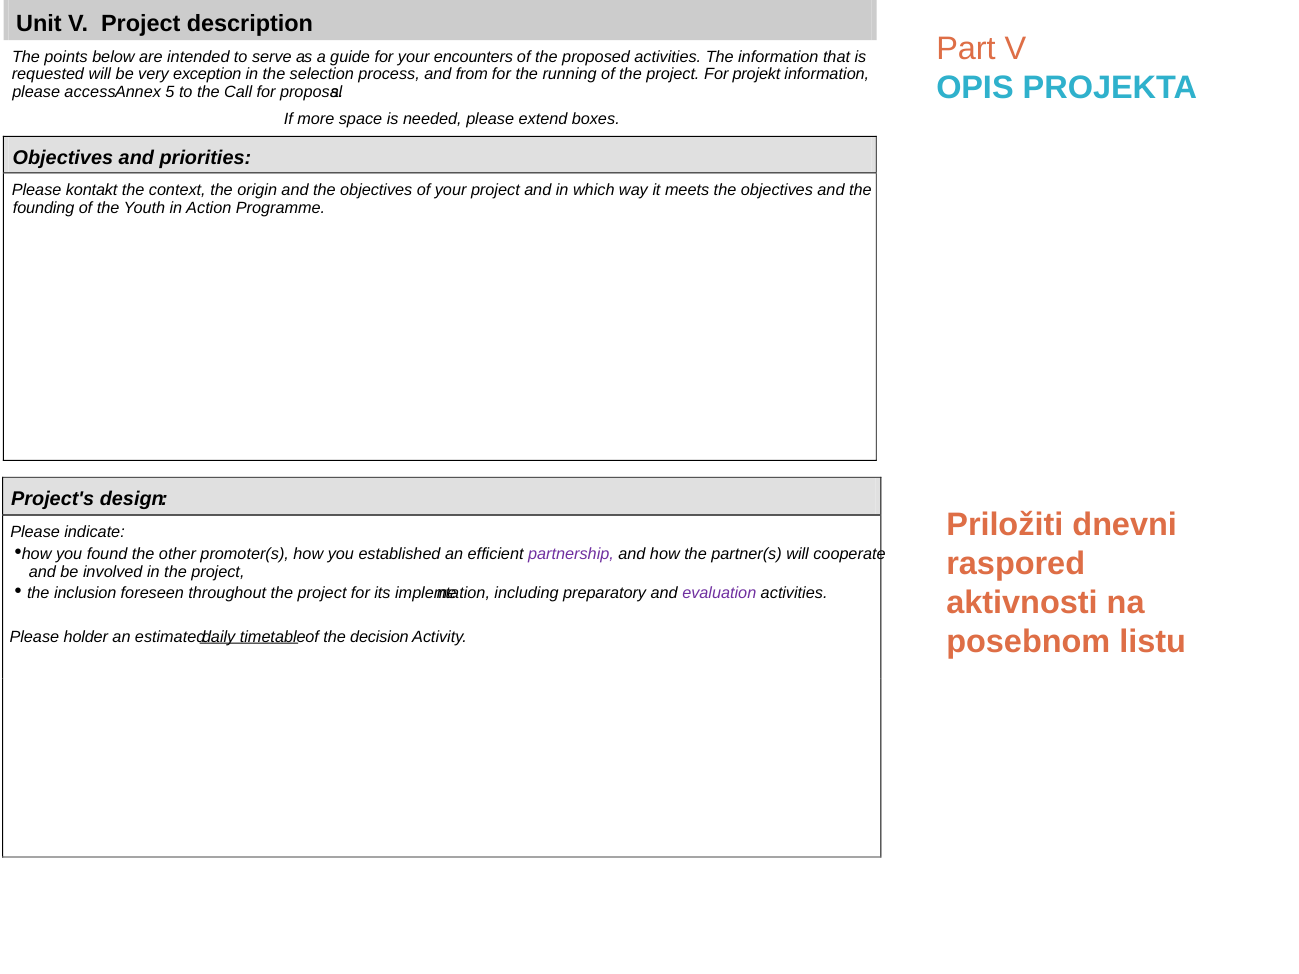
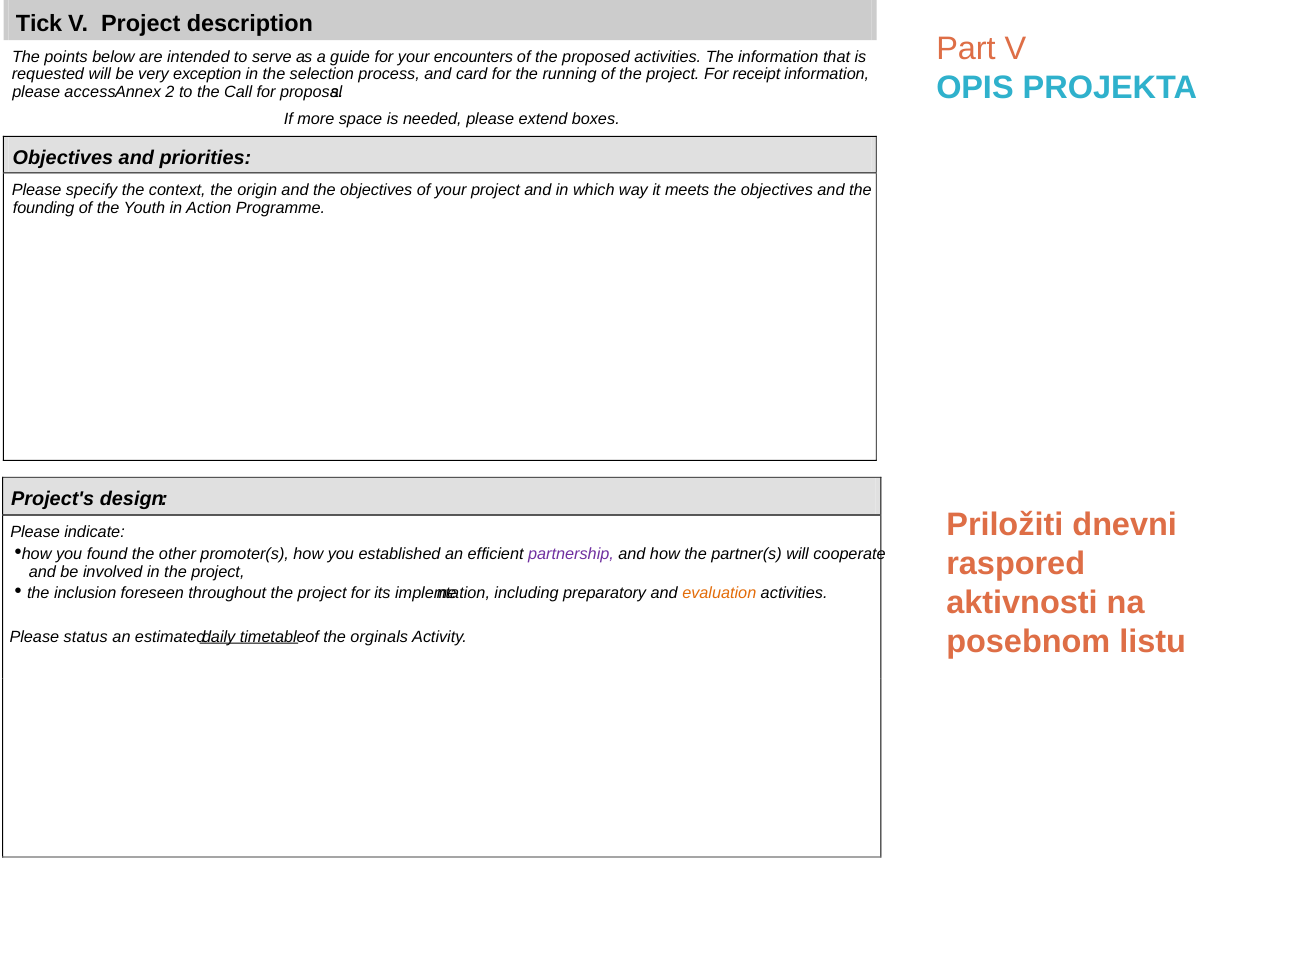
Unit: Unit -> Tick
from: from -> card
projekt: projekt -> receipt
5: 5 -> 2
kontakt: kontakt -> specify
evaluation colour: purple -> orange
holder: holder -> status
decision: decision -> orginals
